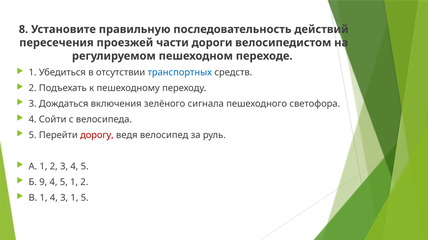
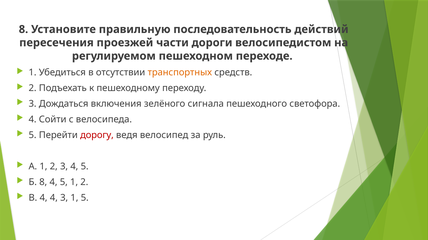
транспортных colour: blue -> orange
Б 9: 9 -> 8
В 1: 1 -> 4
